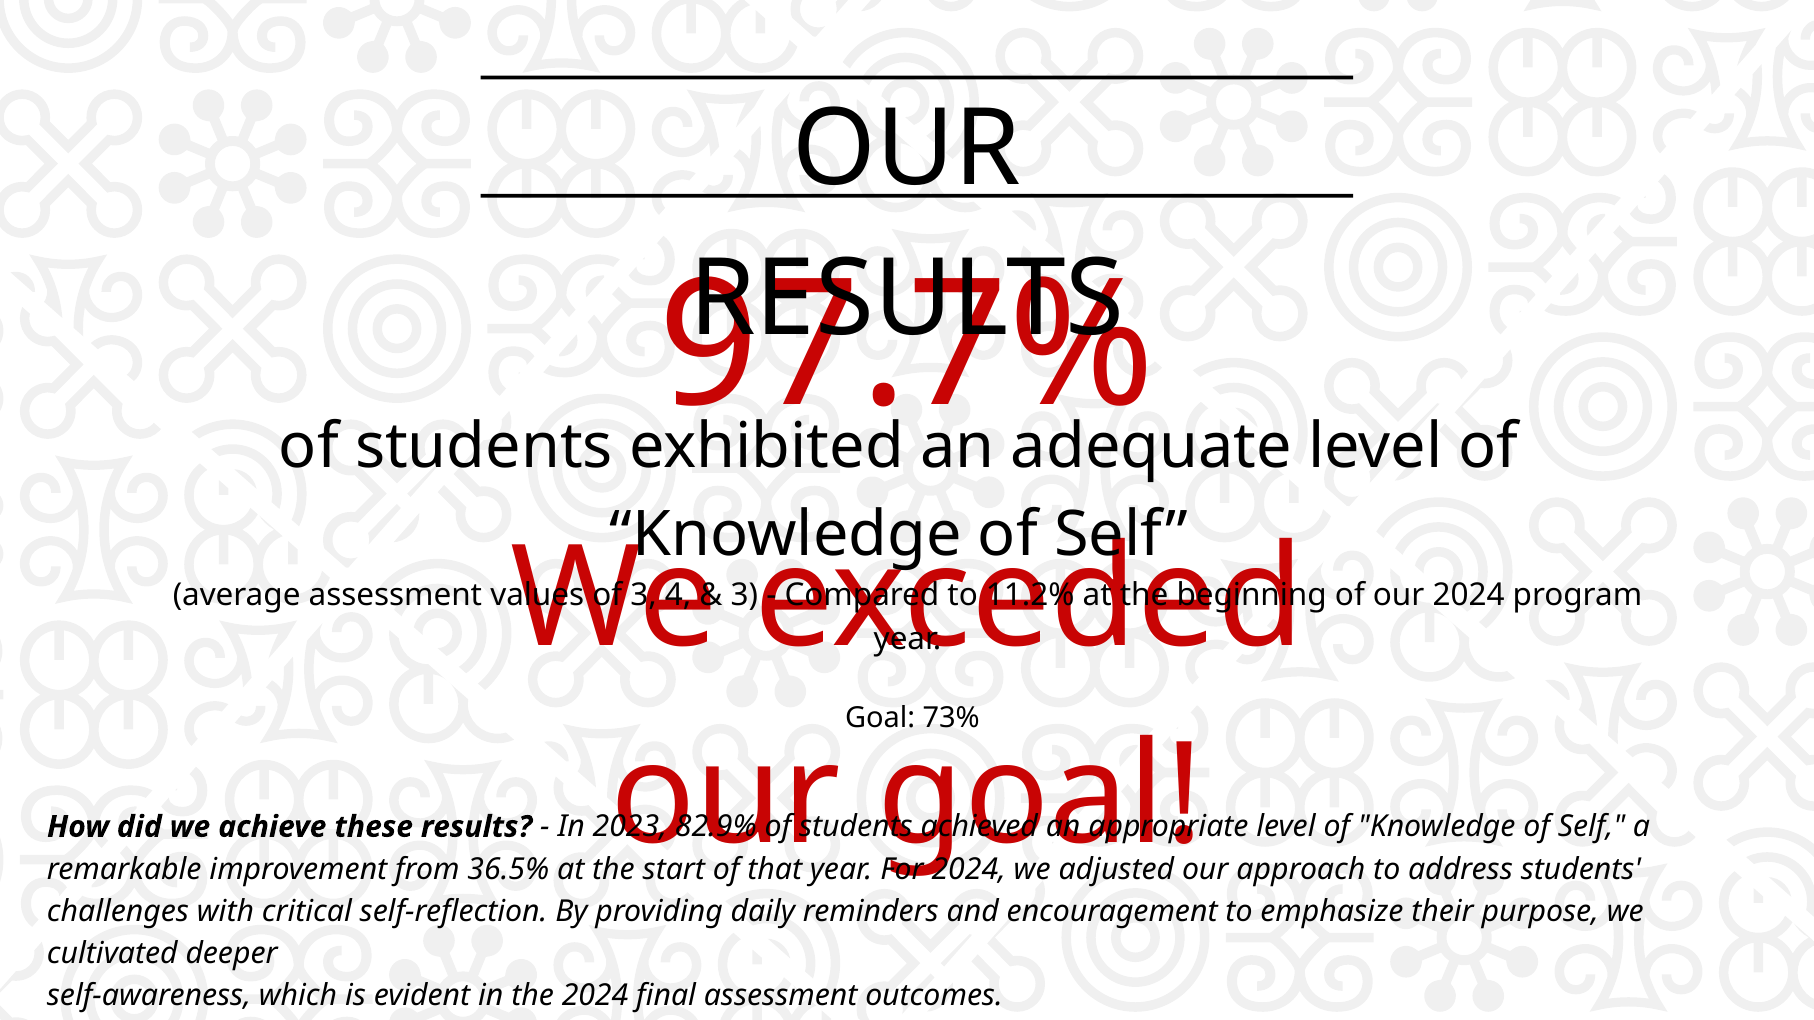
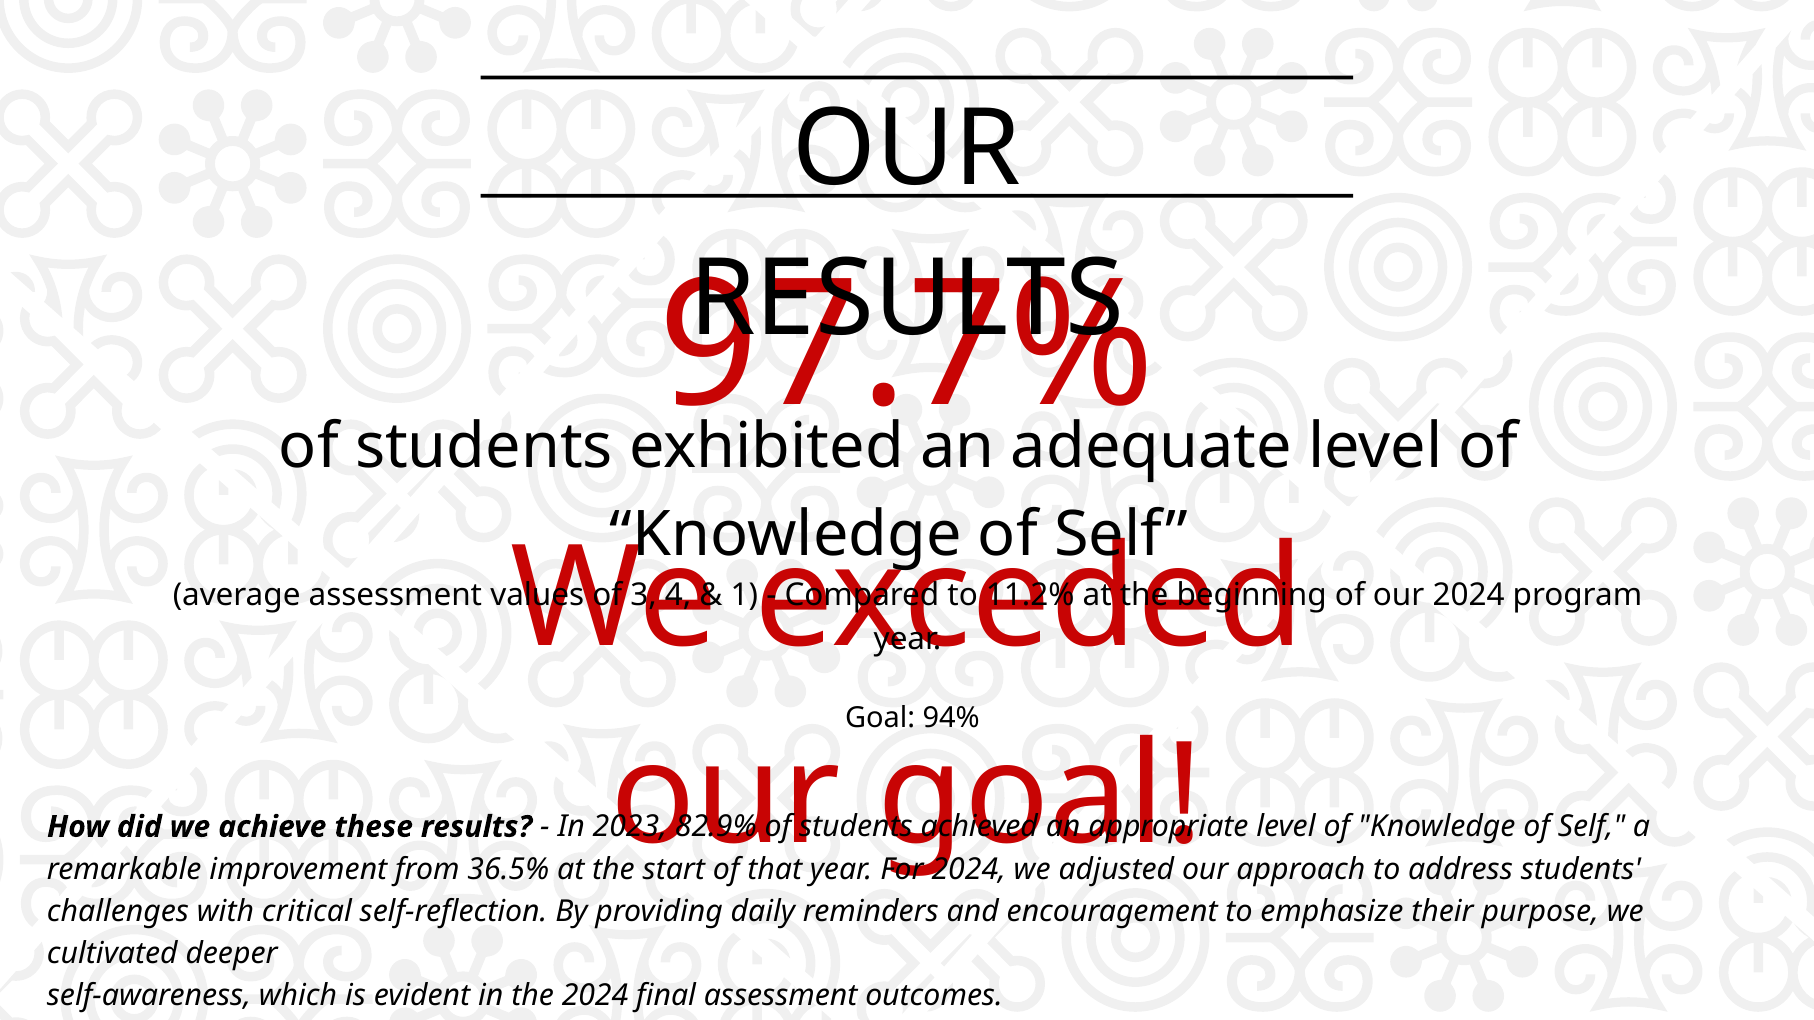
3 at (744, 595): 3 -> 1
73%: 73% -> 94%
